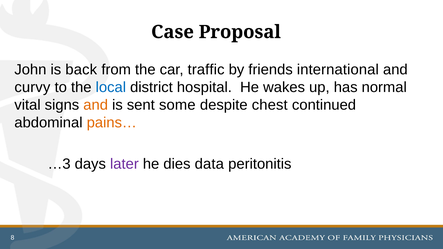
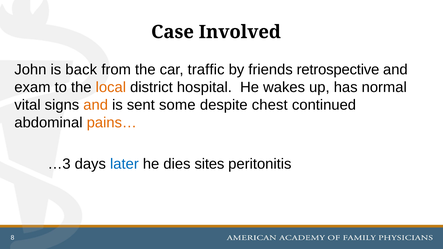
Proposal: Proposal -> Involved
international: international -> retrospective
curvy: curvy -> exam
local colour: blue -> orange
later colour: purple -> blue
data: data -> sites
